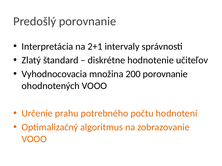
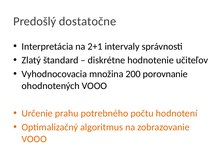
Predošlý porovnanie: porovnanie -> dostatočne
